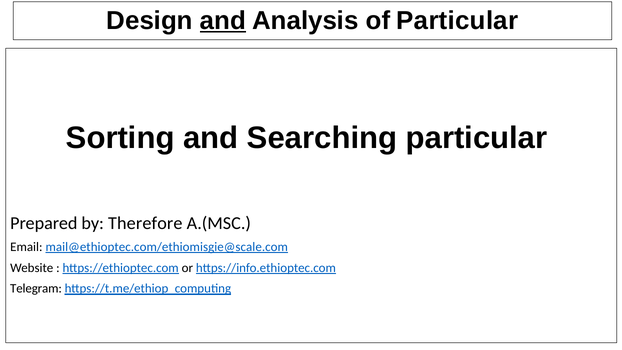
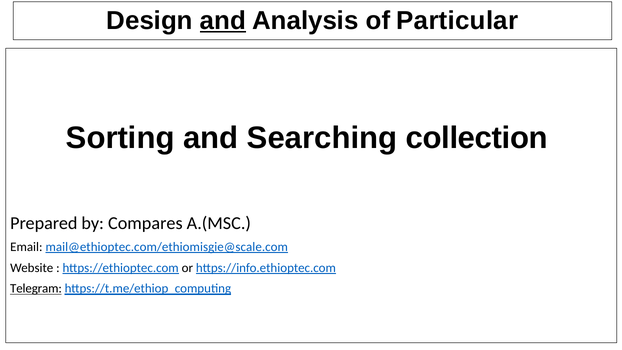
Searching particular: particular -> collection
Therefore: Therefore -> Compares
Telegram underline: none -> present
